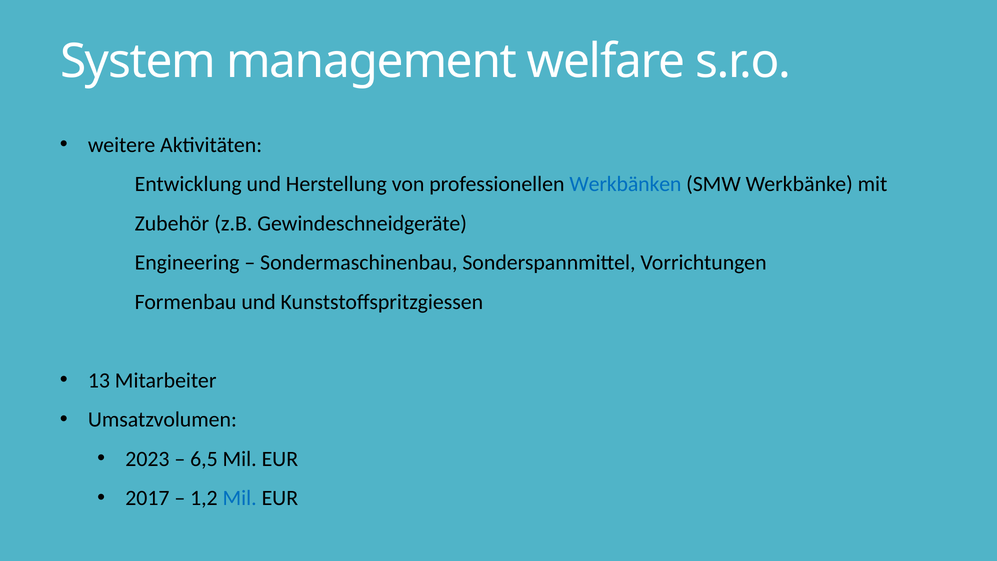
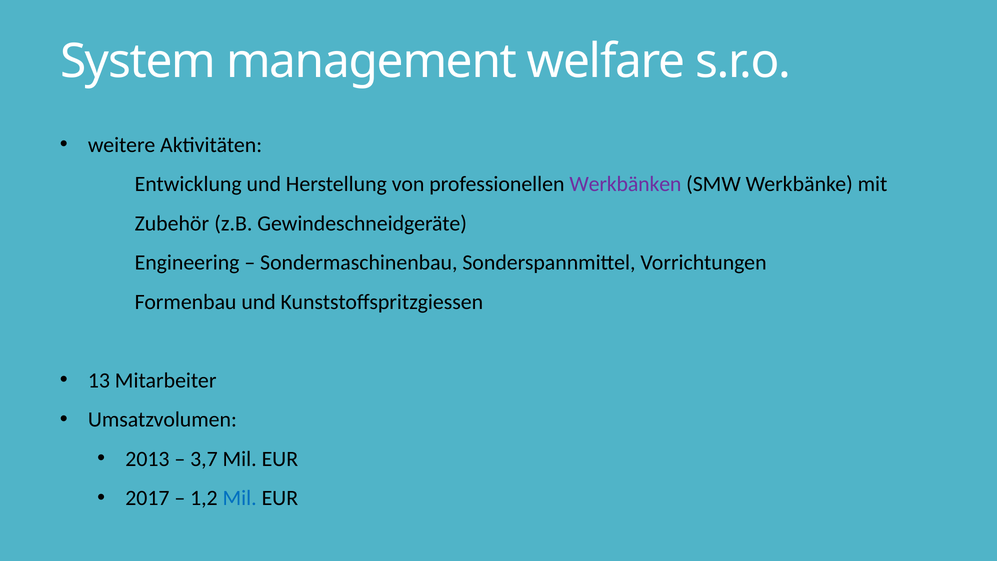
Werkbänken colour: blue -> purple
2023: 2023 -> 2013
6,5: 6,5 -> 3,7
